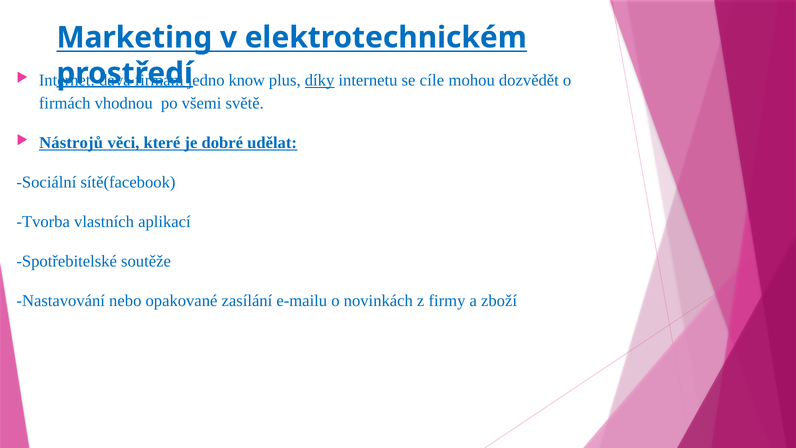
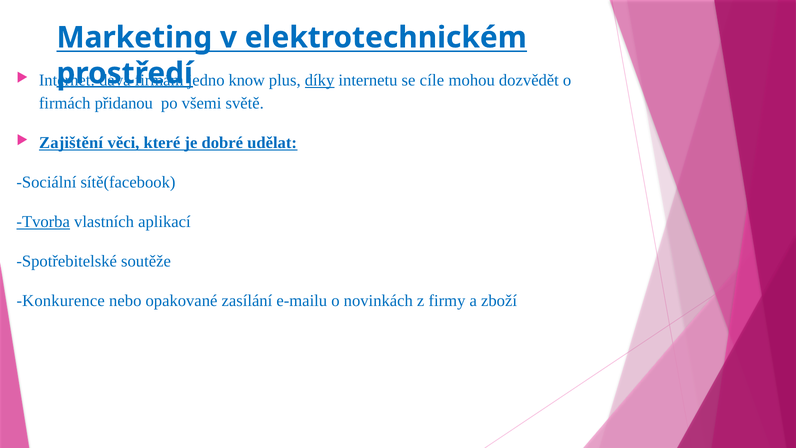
vhodnou: vhodnou -> přidanou
Nástrojů: Nástrojů -> Zajištění
Tvorba underline: none -> present
Nastavování: Nastavování -> Konkurence
